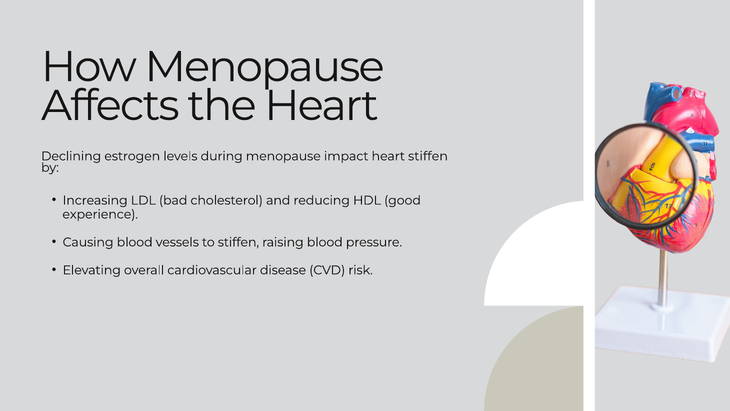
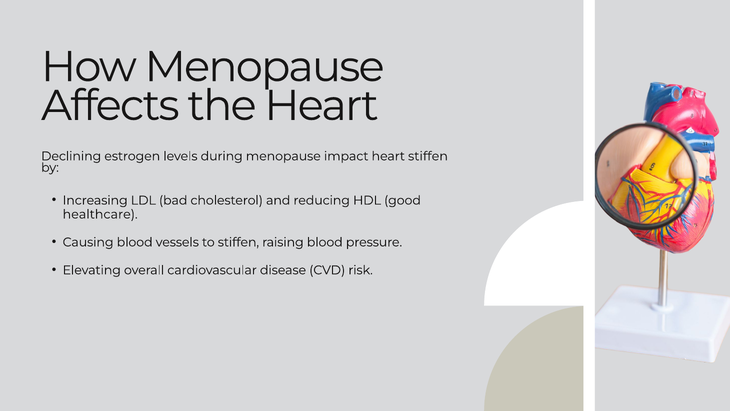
experience: experience -> healthcare
